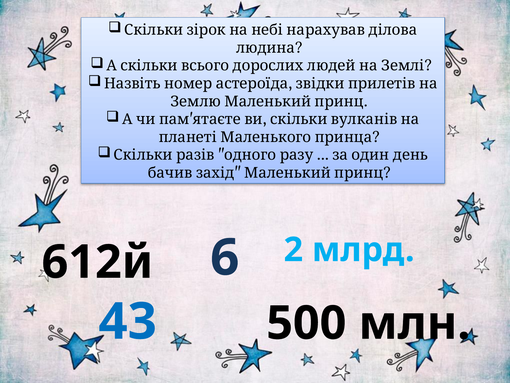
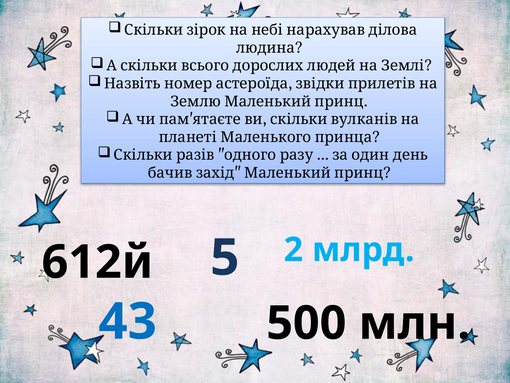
6: 6 -> 5
